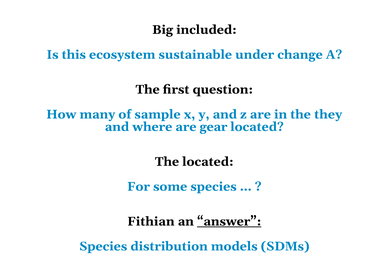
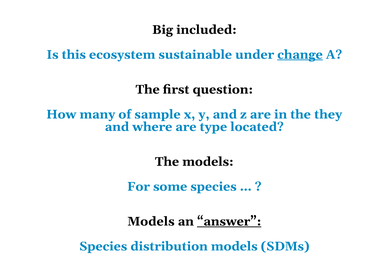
change underline: none -> present
gear: gear -> type
The located: located -> models
Fithian at (151, 222): Fithian -> Models
